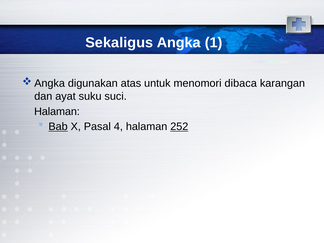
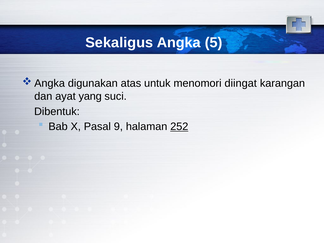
1: 1 -> 5
dibaca: dibaca -> diingat
suku: suku -> yang
Halaman at (57, 111): Halaman -> Dibentuk
Bab underline: present -> none
4: 4 -> 9
